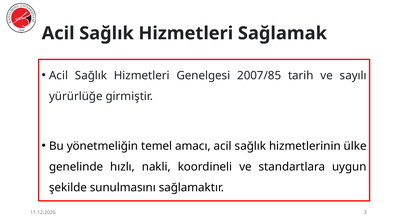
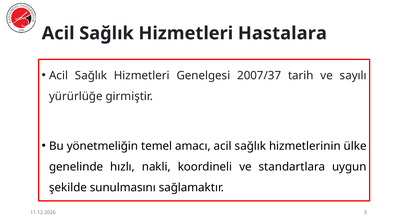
Sağlamak: Sağlamak -> Hastalara
2007/85: 2007/85 -> 2007/37
